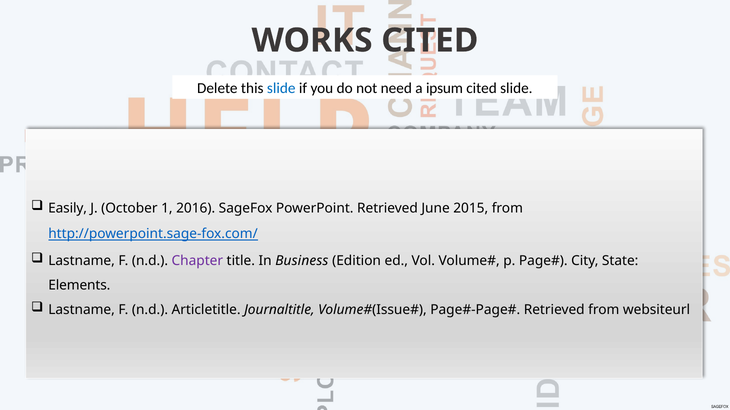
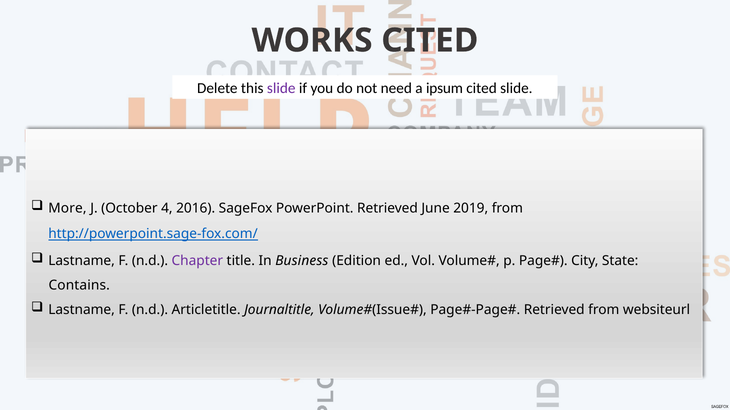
slide at (281, 88) colour: blue -> purple
Easily: Easily -> More
1: 1 -> 4
2015: 2015 -> 2019
Elements: Elements -> Contains
